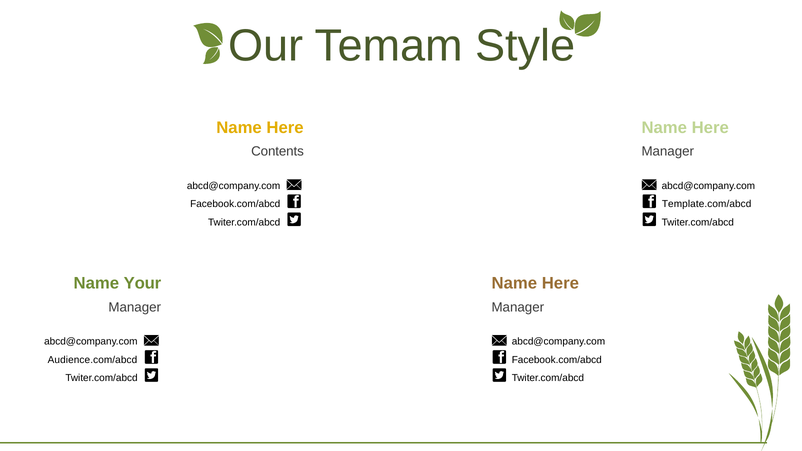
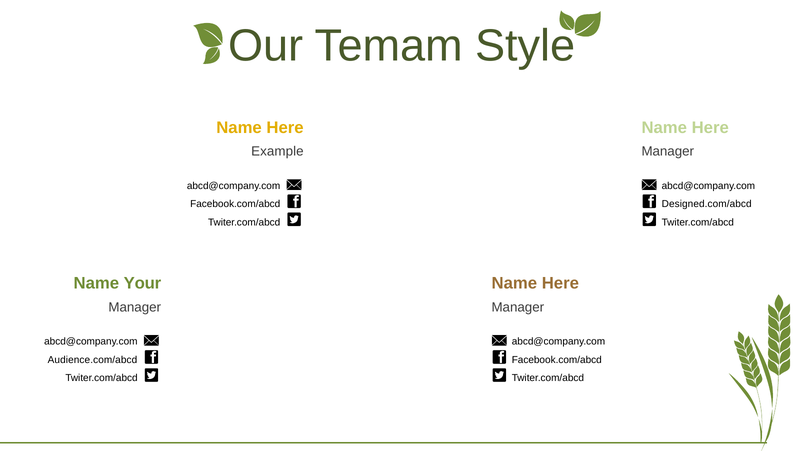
Contents: Contents -> Example
Template.com/abcd: Template.com/abcd -> Designed.com/abcd
